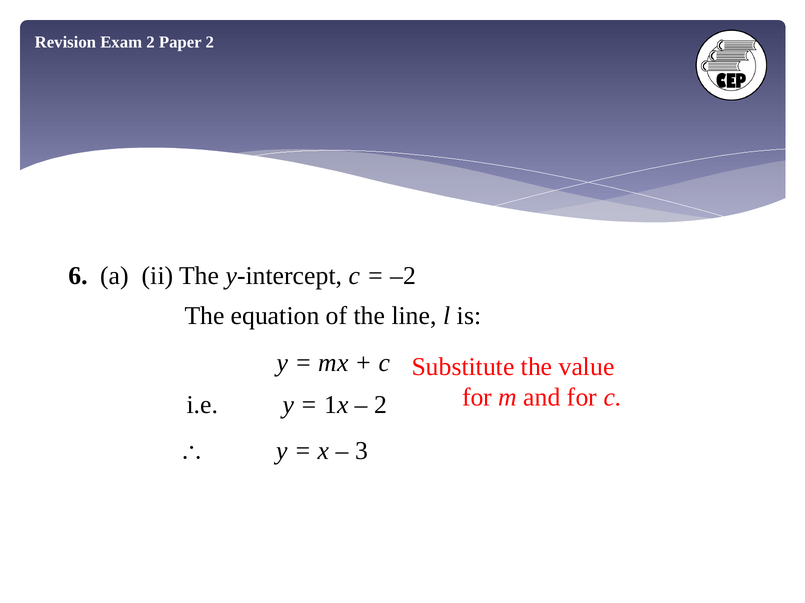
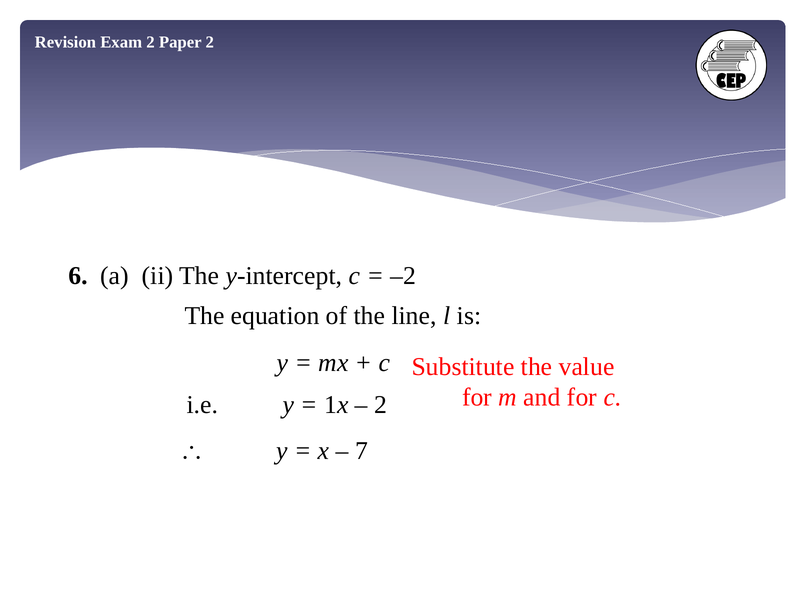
3: 3 -> 7
